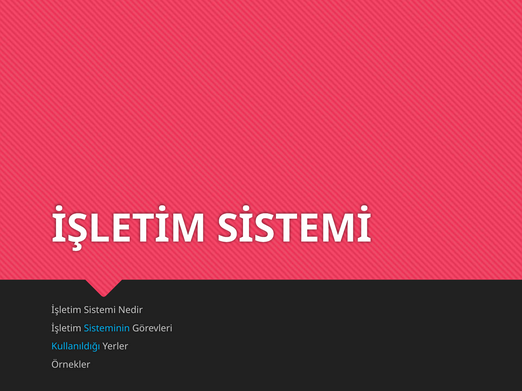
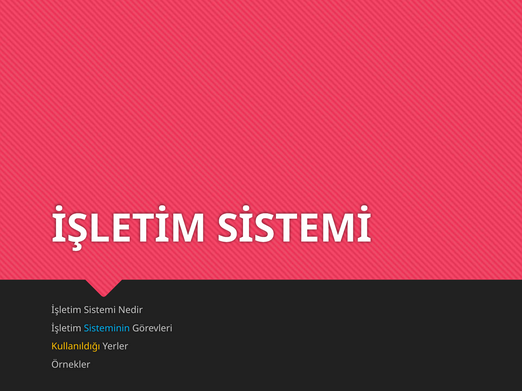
Kullanıldığı colour: light blue -> yellow
